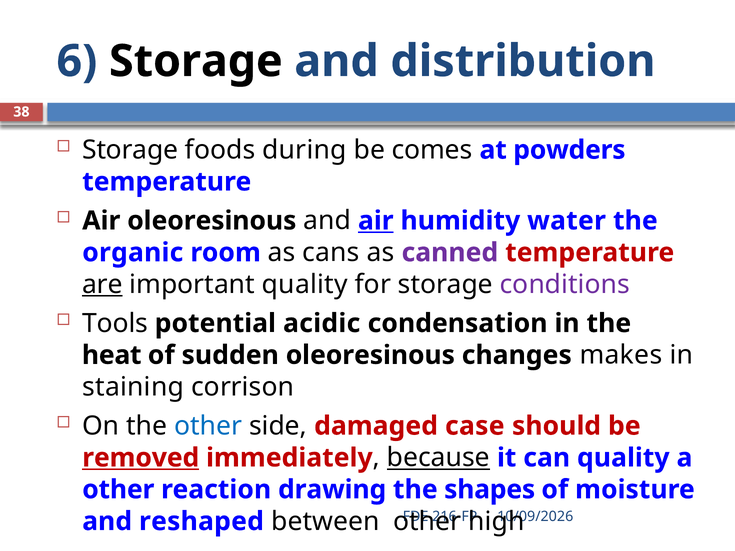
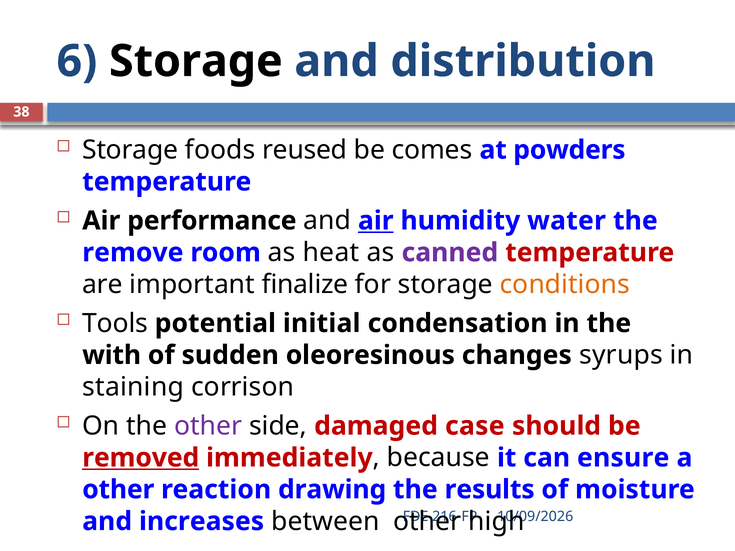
during: during -> reused
Air oleoresinous: oleoresinous -> performance
organic: organic -> remove
cans: cans -> heat
are underline: present -> none
important quality: quality -> finalize
conditions colour: purple -> orange
acidic: acidic -> initial
heat: heat -> with
makes: makes -> syrups
other at (208, 426) colour: blue -> purple
because underline: present -> none
can quality: quality -> ensure
shapes: shapes -> results
reshaped: reshaped -> increases
